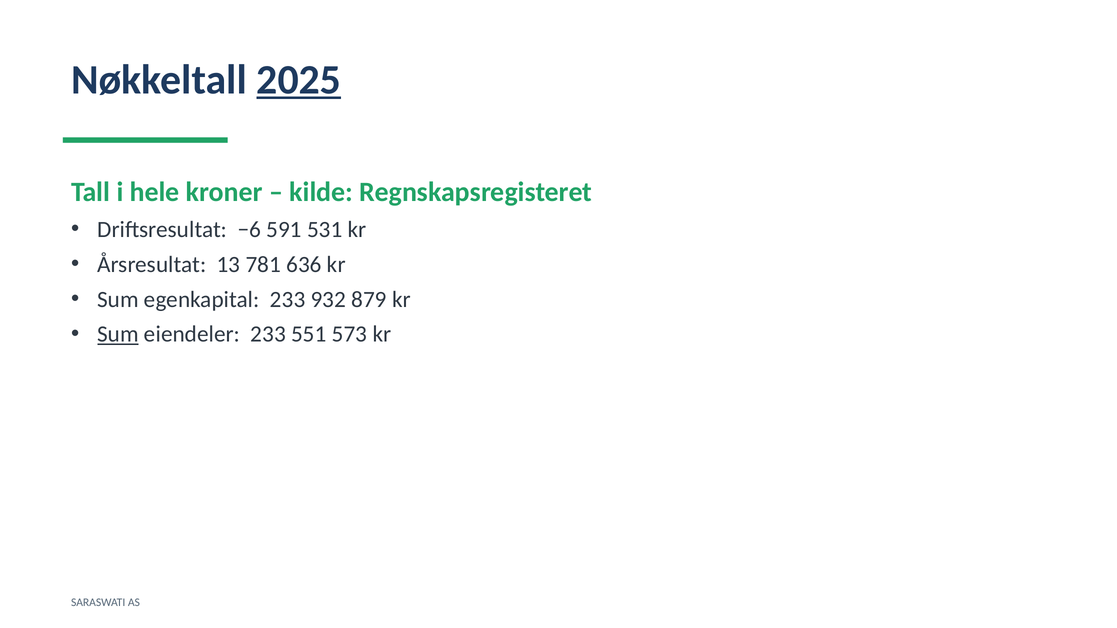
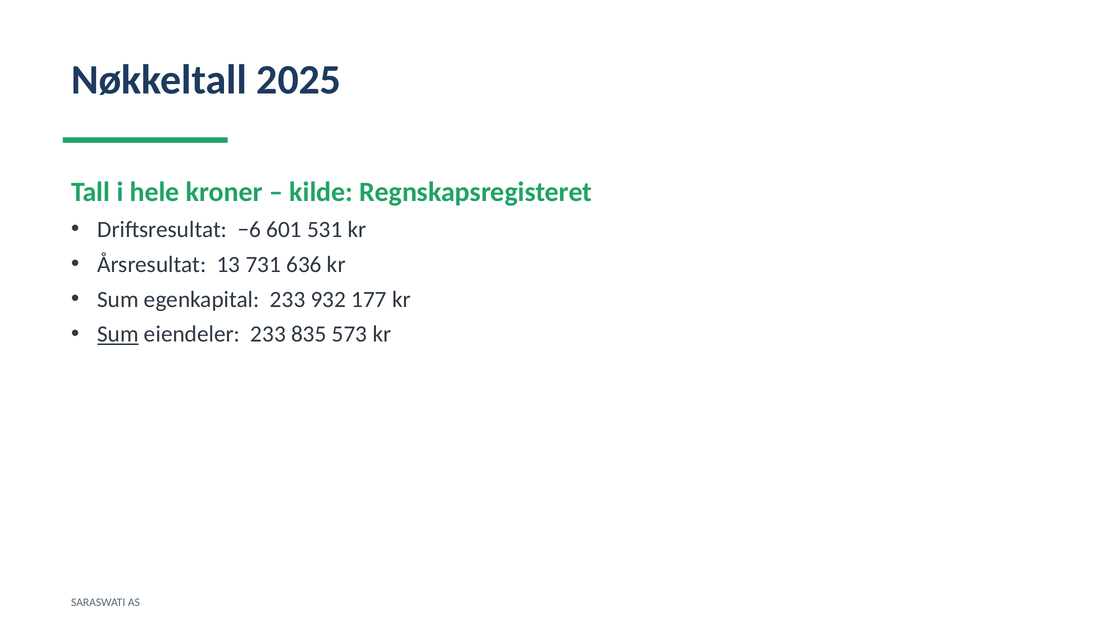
2025 underline: present -> none
591: 591 -> 601
781: 781 -> 731
879: 879 -> 177
551: 551 -> 835
